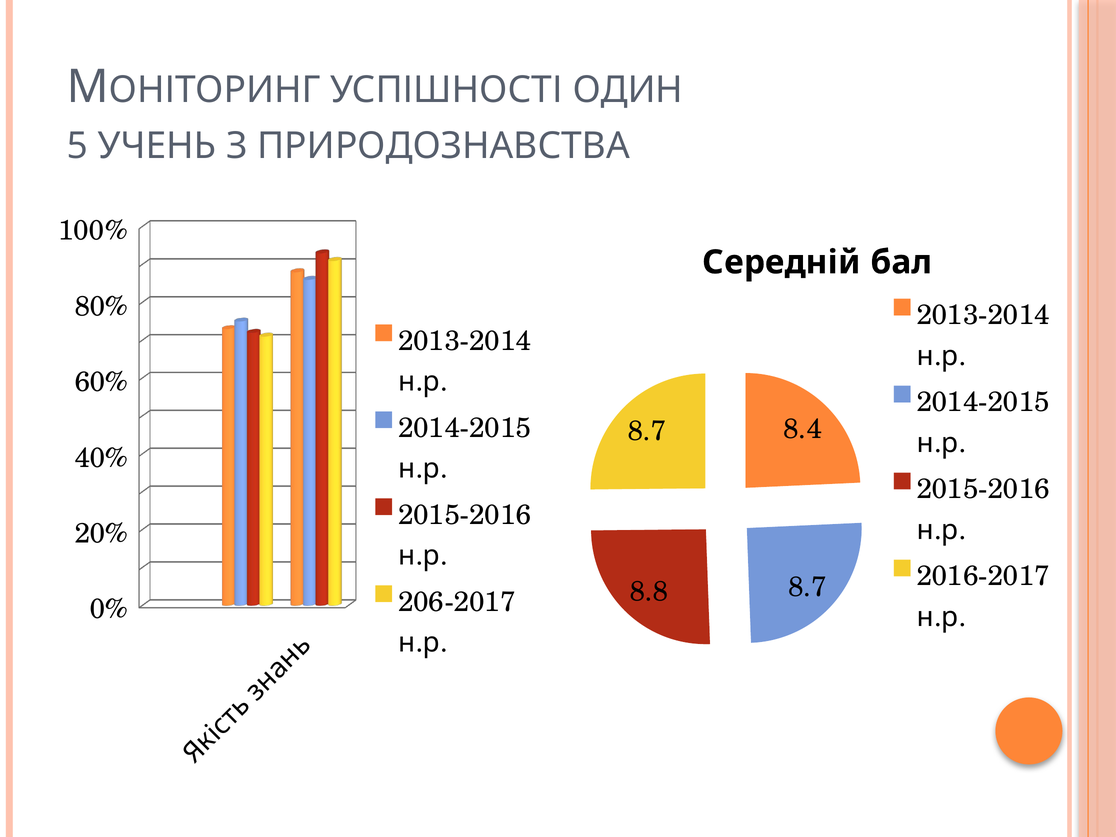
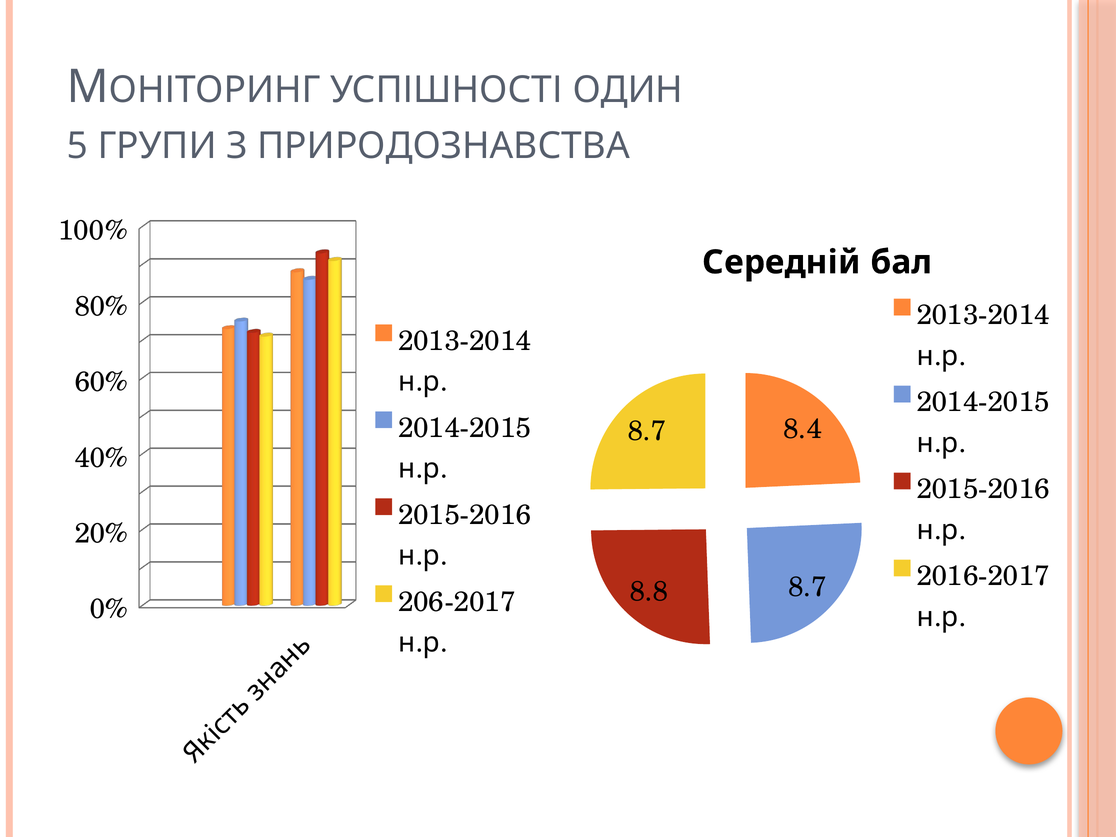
УЧЕНЬ: УЧЕНЬ -> ГРУПИ
